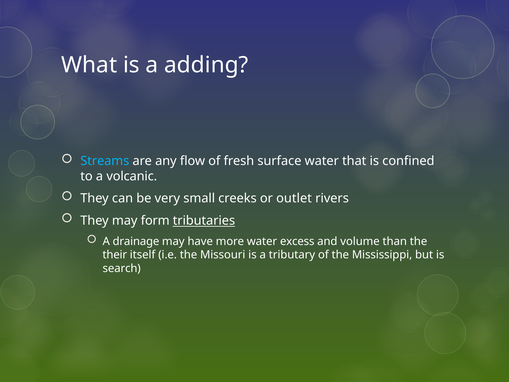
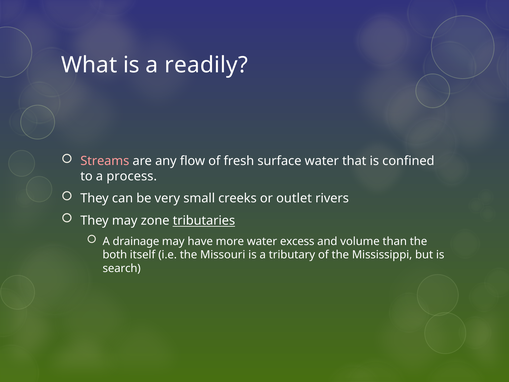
adding: adding -> readily
Streams colour: light blue -> pink
volcanic: volcanic -> process
form: form -> zone
their: their -> both
